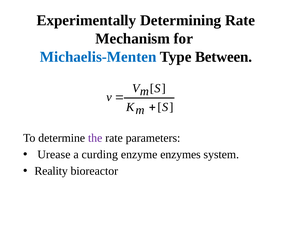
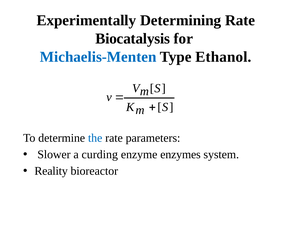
Mechanism: Mechanism -> Biocatalysis
Between: Between -> Ethanol
the colour: purple -> blue
Urease: Urease -> Slower
